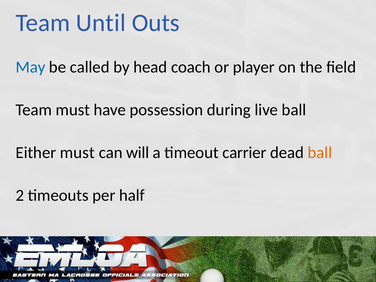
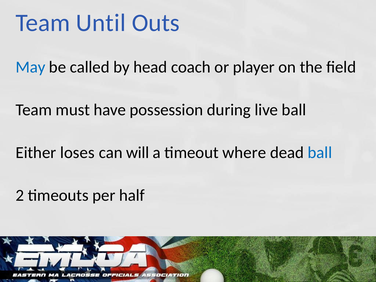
Either must: must -> loses
carrier: carrier -> where
ball at (320, 153) colour: orange -> blue
